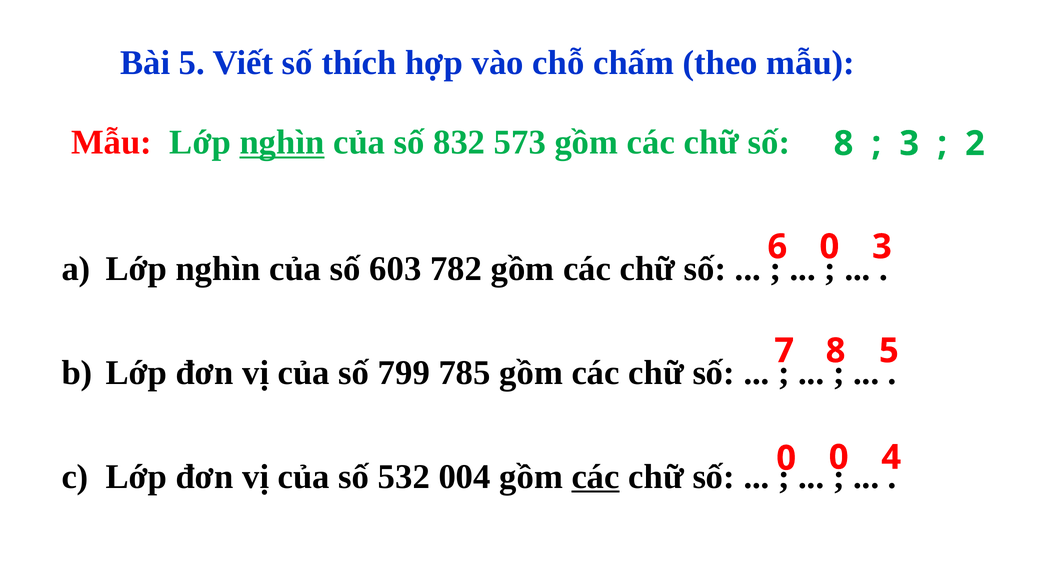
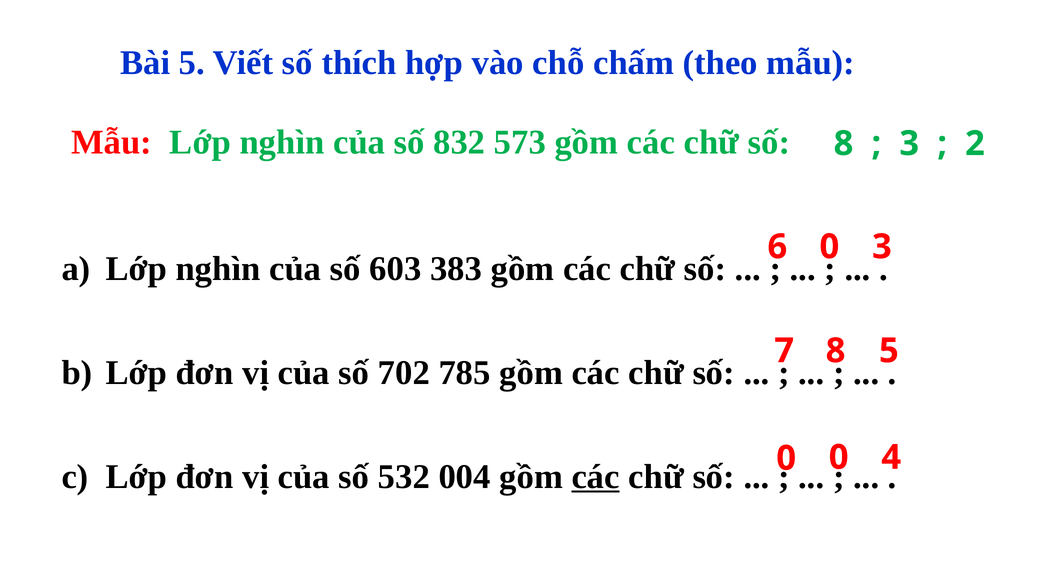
nghìn at (282, 142) underline: present -> none
782: 782 -> 383
799: 799 -> 702
